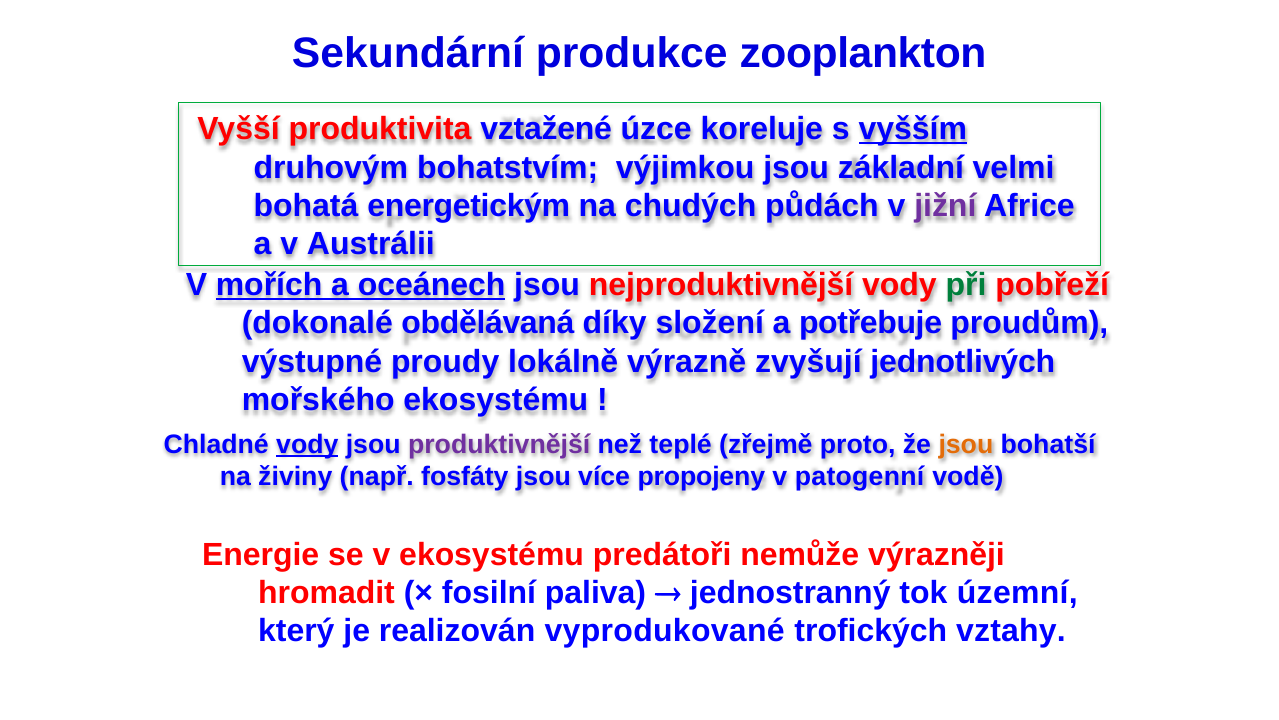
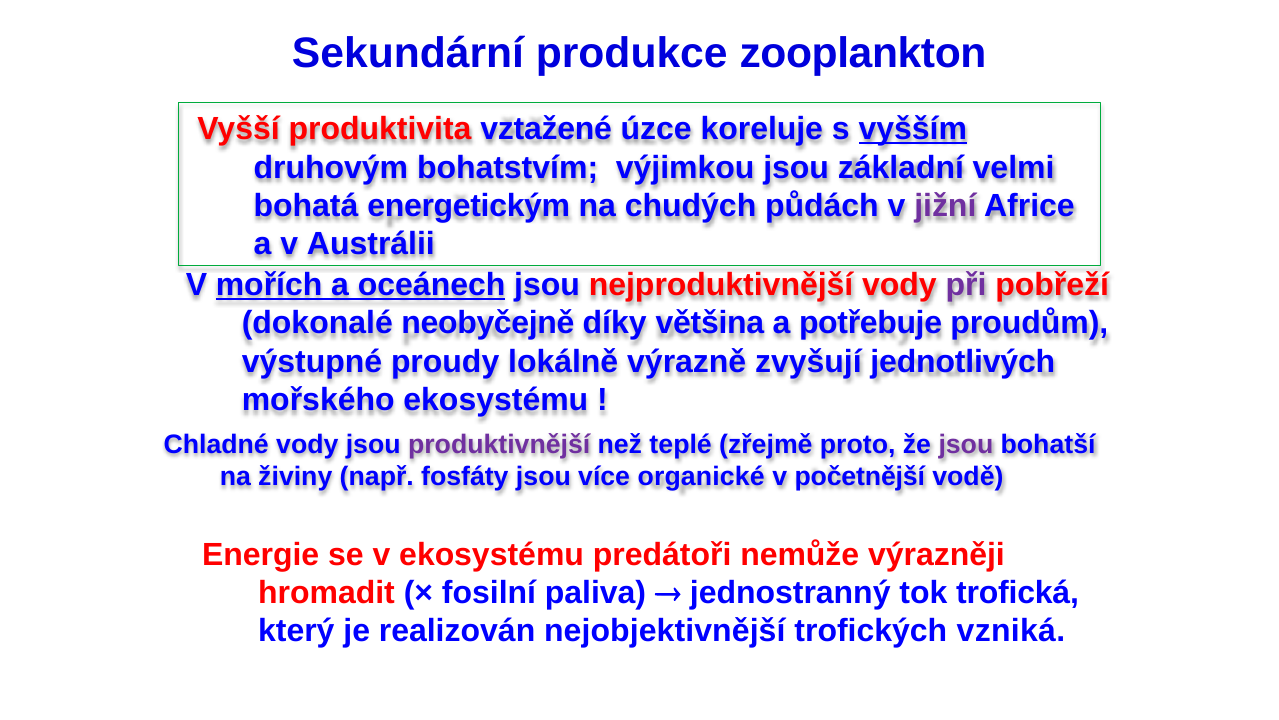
při colour: green -> purple
obdělávaná: obdělávaná -> neobyčejně
složení: složení -> většina
vody at (307, 444) underline: present -> none
jsou at (966, 444) colour: orange -> purple
propojeny: propojeny -> organické
patogenní: patogenní -> početnější
územní: územní -> trofická
vyprodukované: vyprodukované -> nejobjektivnější
vztahy: vztahy -> vzniká
